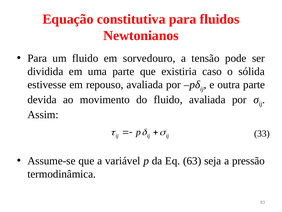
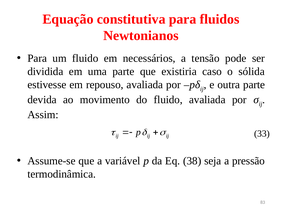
sorvedouro: sorvedouro -> necessários
63: 63 -> 38
